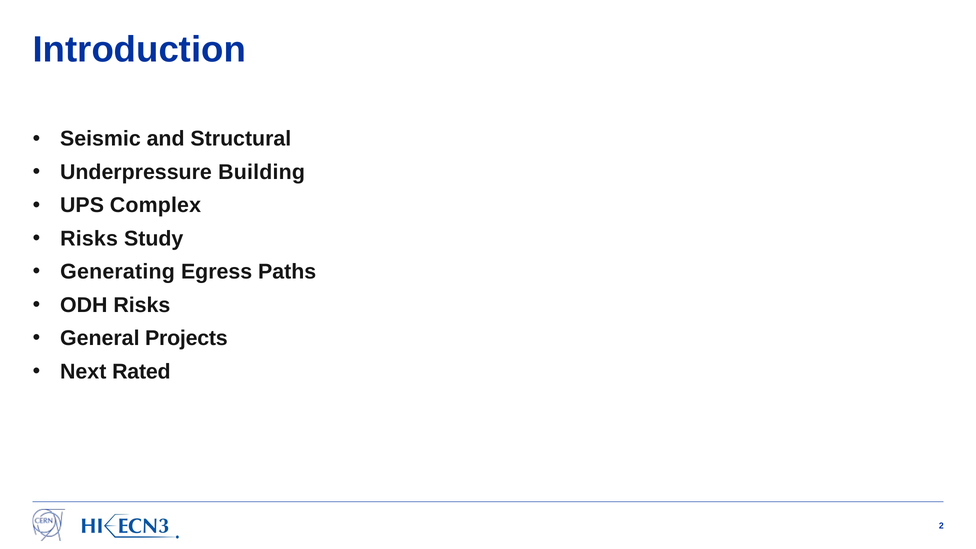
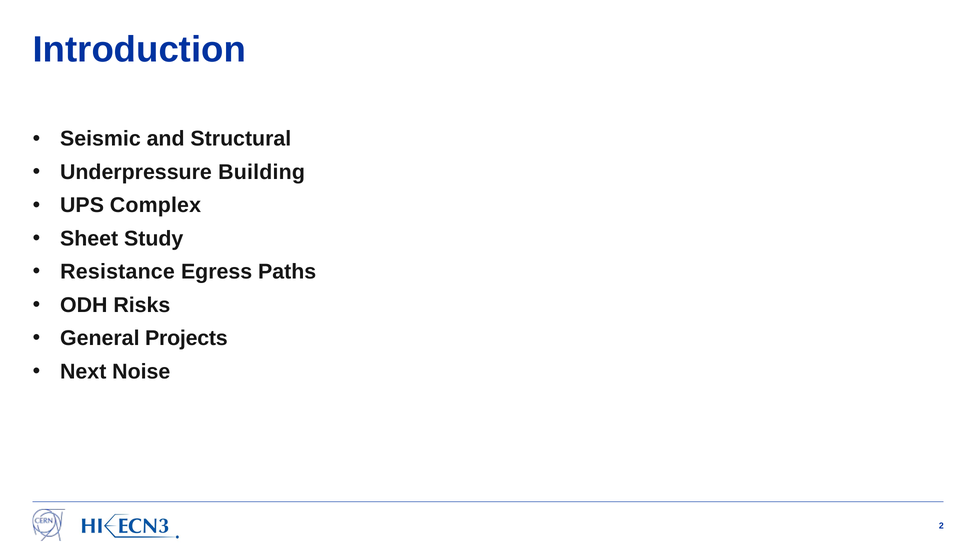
Risks at (89, 239): Risks -> Sheet
Generating: Generating -> Resistance
Rated: Rated -> Noise
